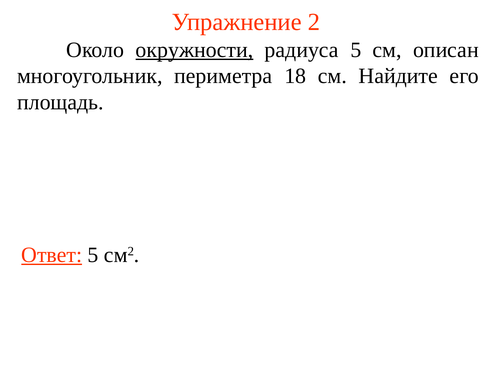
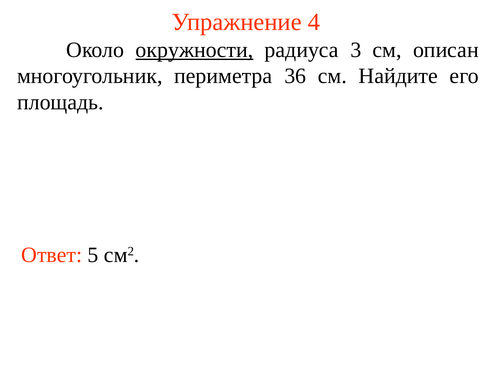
2: 2 -> 4
радиуса 5: 5 -> 3
18: 18 -> 36
Ответ underline: present -> none
